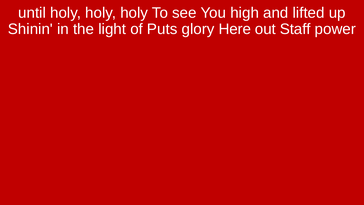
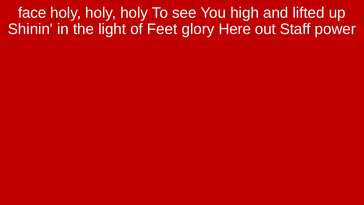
until: until -> face
Puts: Puts -> Feet
